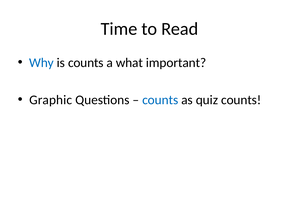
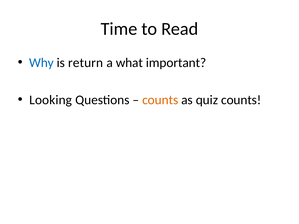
is counts: counts -> return
Graphic: Graphic -> Looking
counts at (160, 100) colour: blue -> orange
